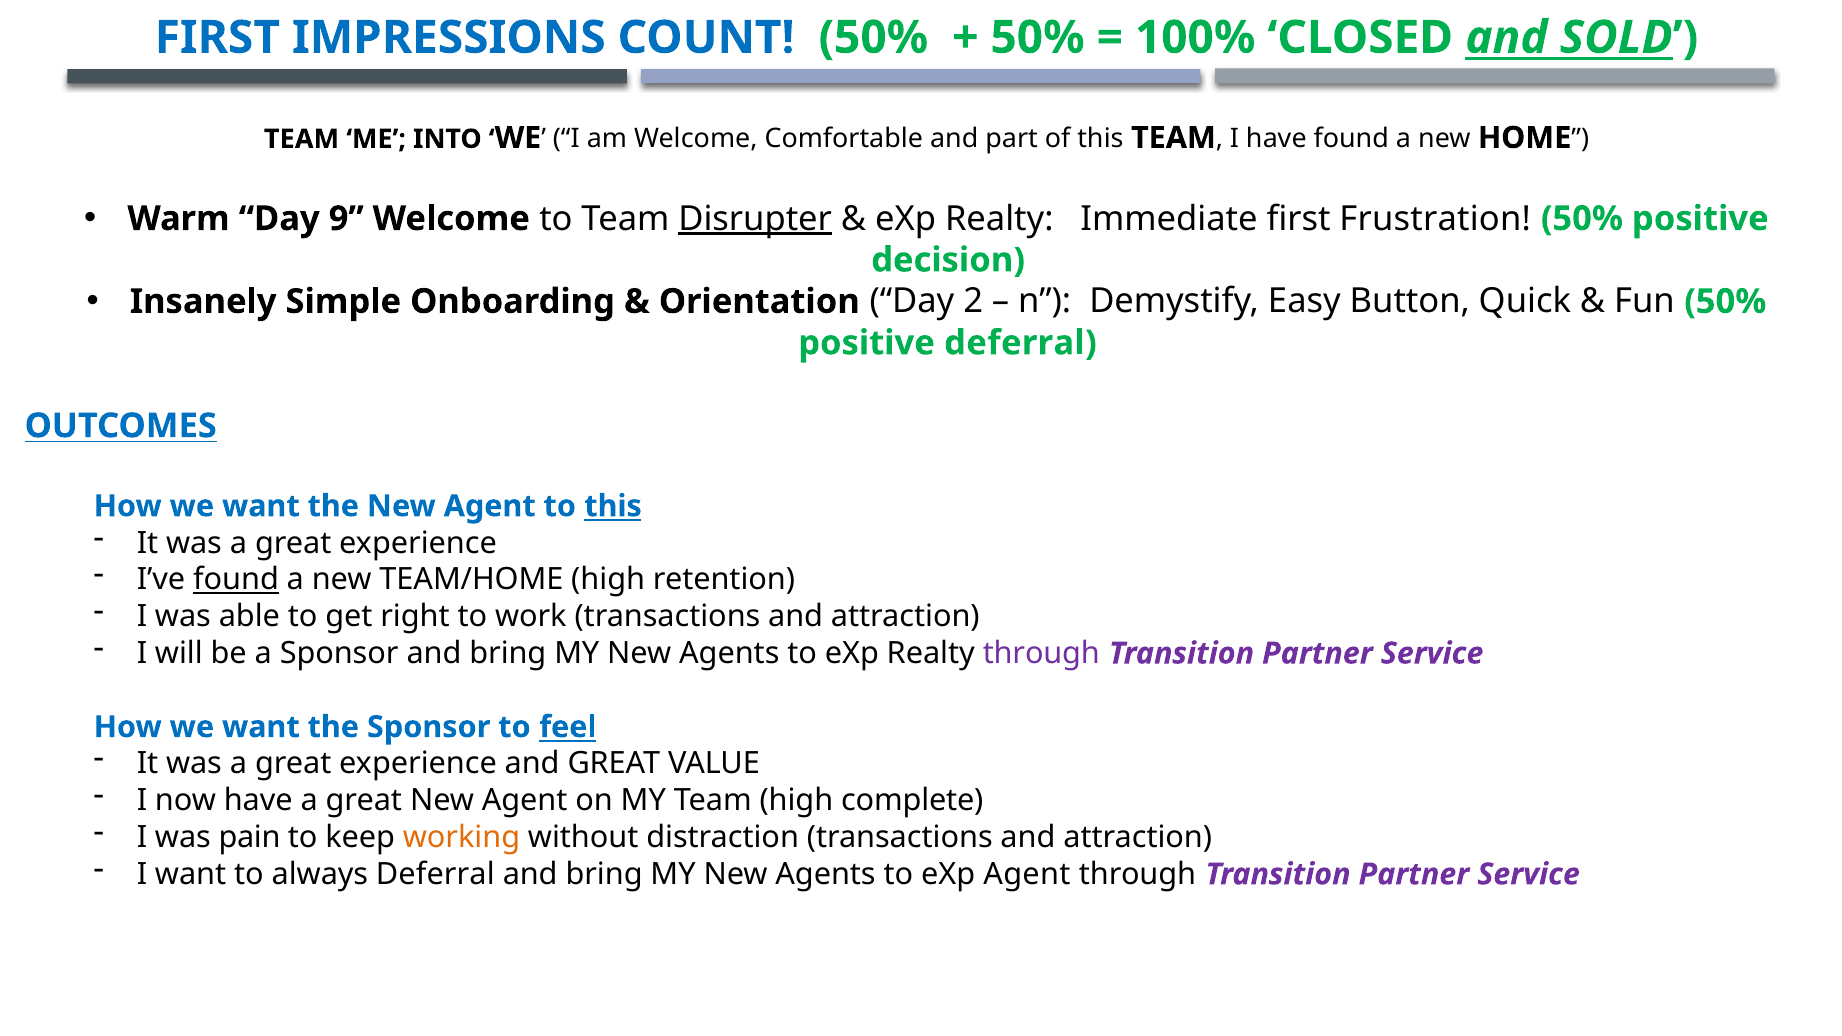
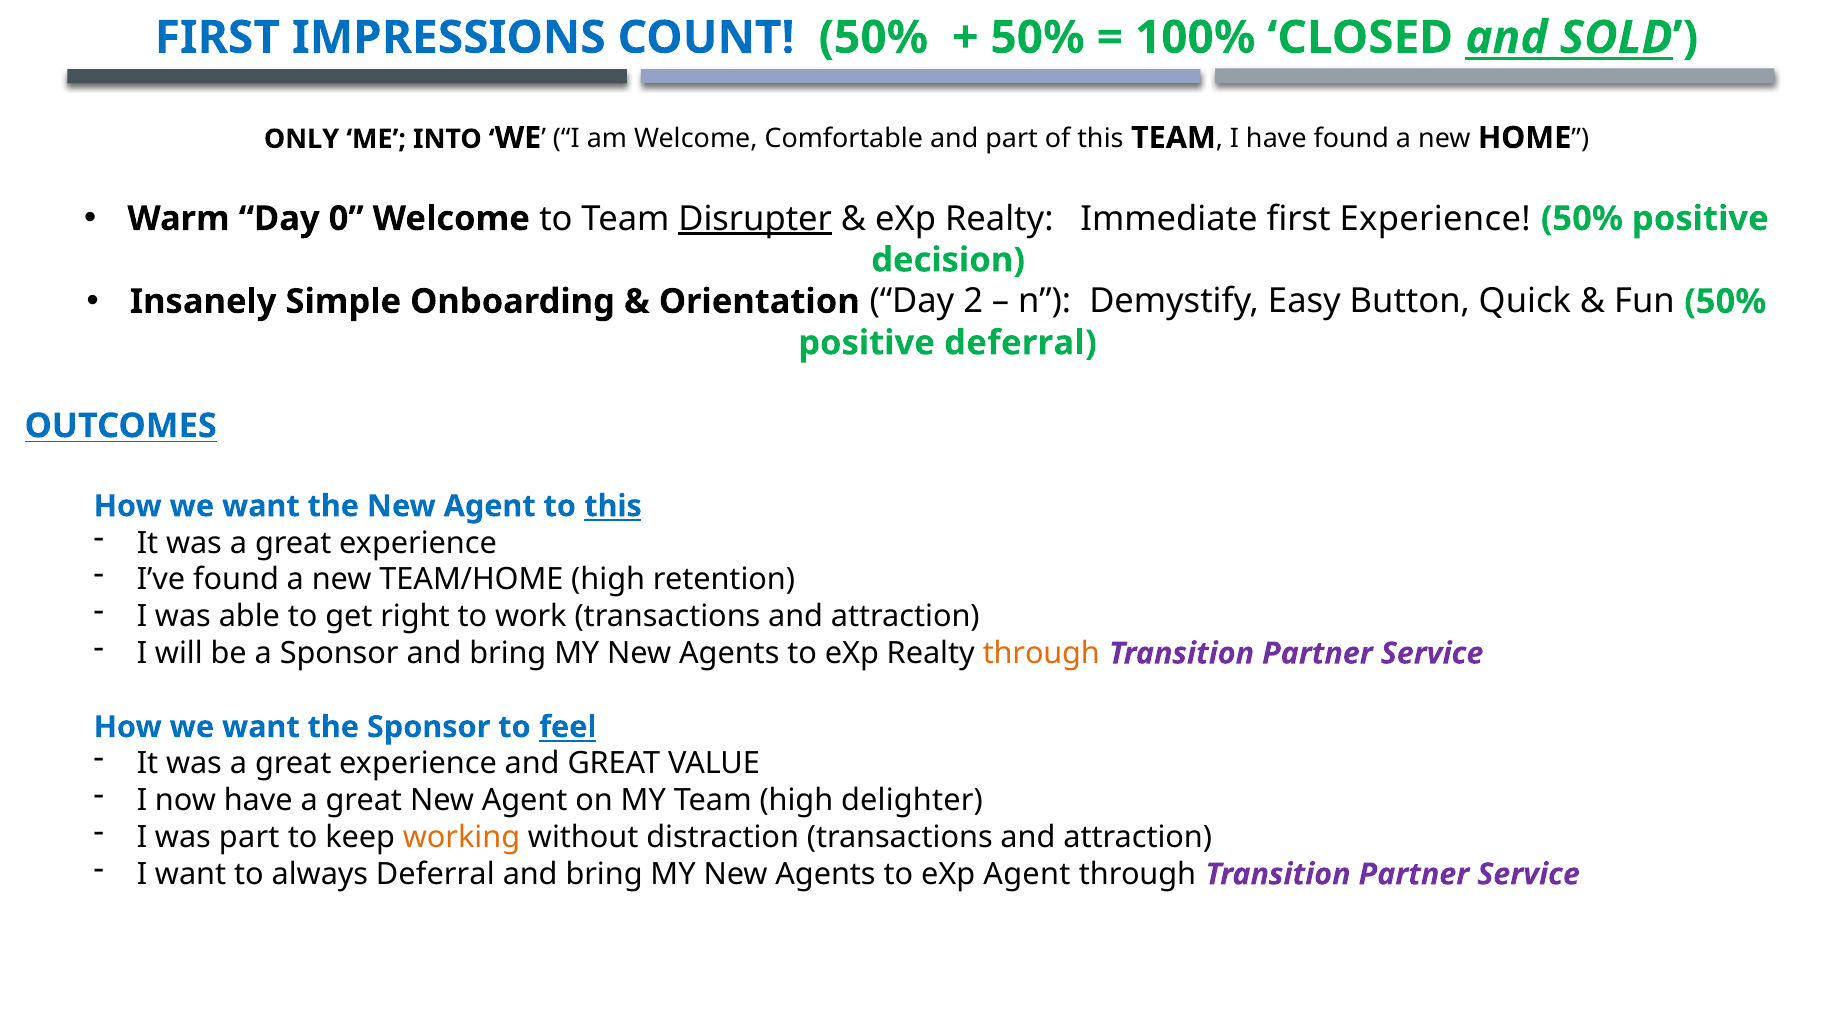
TEAM at (301, 139): TEAM -> ONLY
9: 9 -> 0
first Frustration: Frustration -> Experience
found at (236, 580) underline: present -> none
through at (1041, 653) colour: purple -> orange
complete: complete -> delighter
was pain: pain -> part
